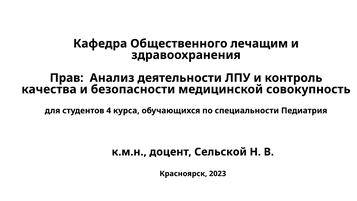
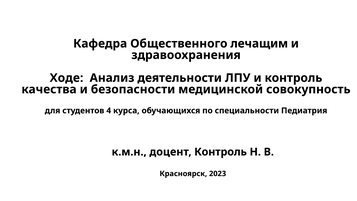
Прав: Прав -> Ходе
доцент Сельской: Сельской -> Контроль
